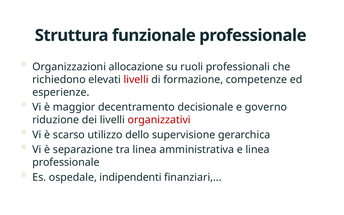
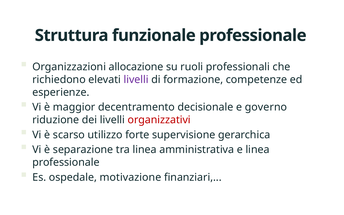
livelli at (136, 80) colour: red -> purple
dello: dello -> forte
indipendenti: indipendenti -> motivazione
